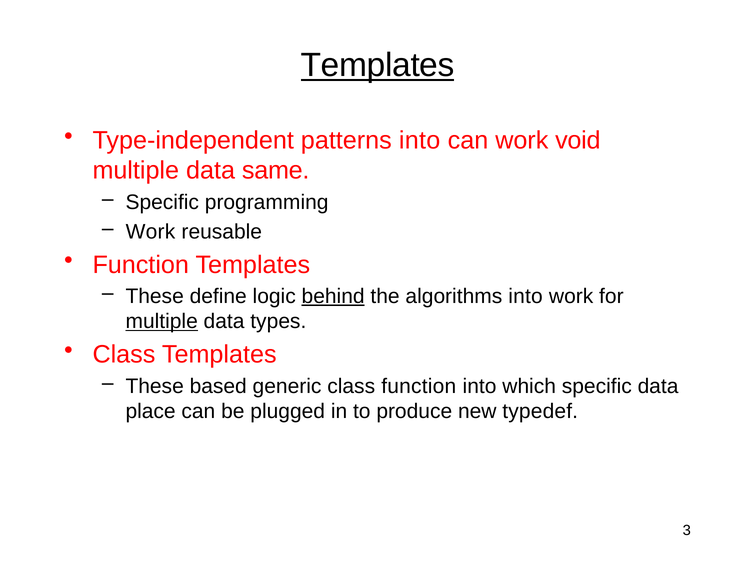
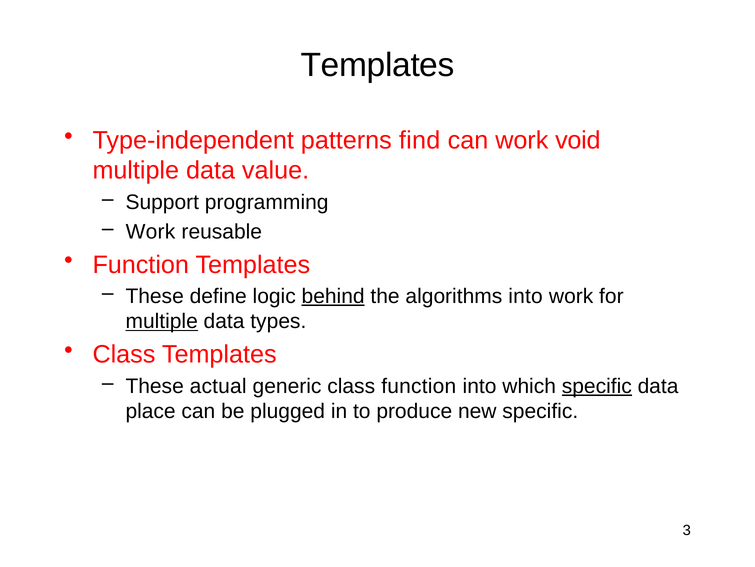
Templates at (378, 65) underline: present -> none
patterns into: into -> find
same: same -> value
Specific at (162, 202): Specific -> Support
based: based -> actual
specific at (597, 386) underline: none -> present
new typedef: typedef -> specific
